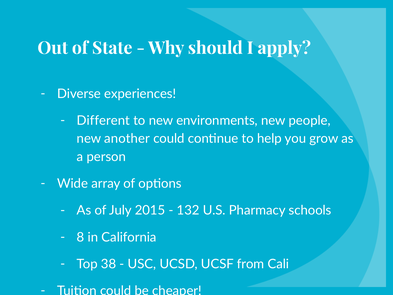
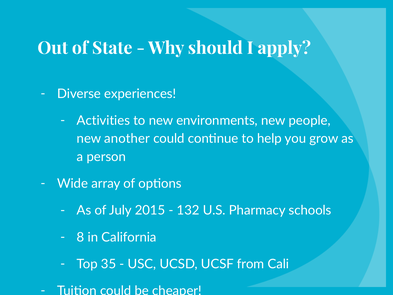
Different: Different -> Activities
38: 38 -> 35
